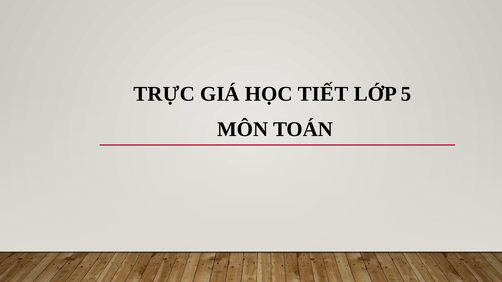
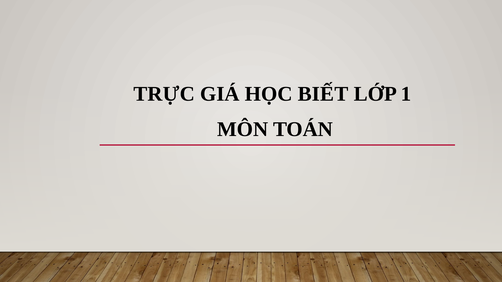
TIẾT: TIẾT -> BIẾT
5: 5 -> 1
